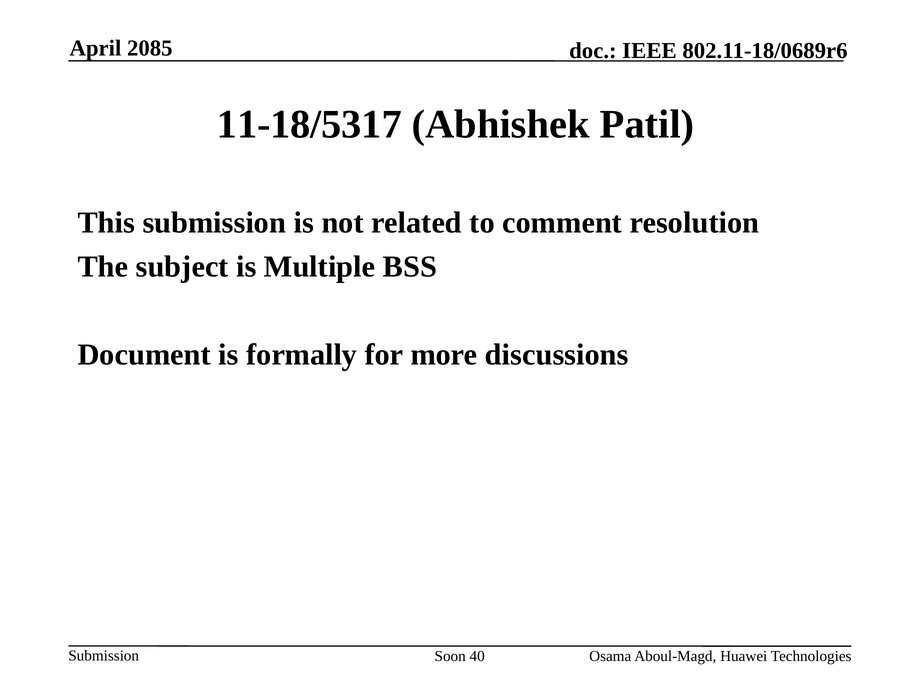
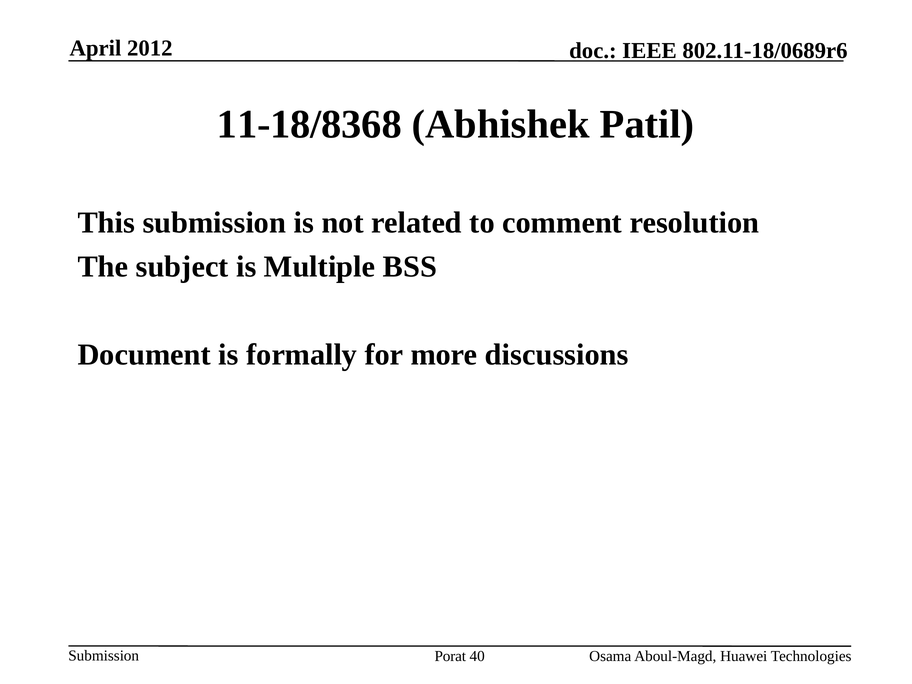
2085: 2085 -> 2012
11-18/5317: 11-18/5317 -> 11-18/8368
Soon: Soon -> Porat
